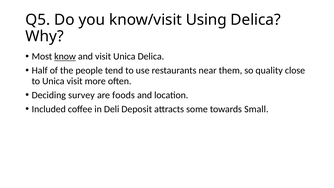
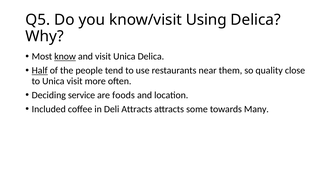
Half underline: none -> present
survey: survey -> service
Deli Deposit: Deposit -> Attracts
Small: Small -> Many
